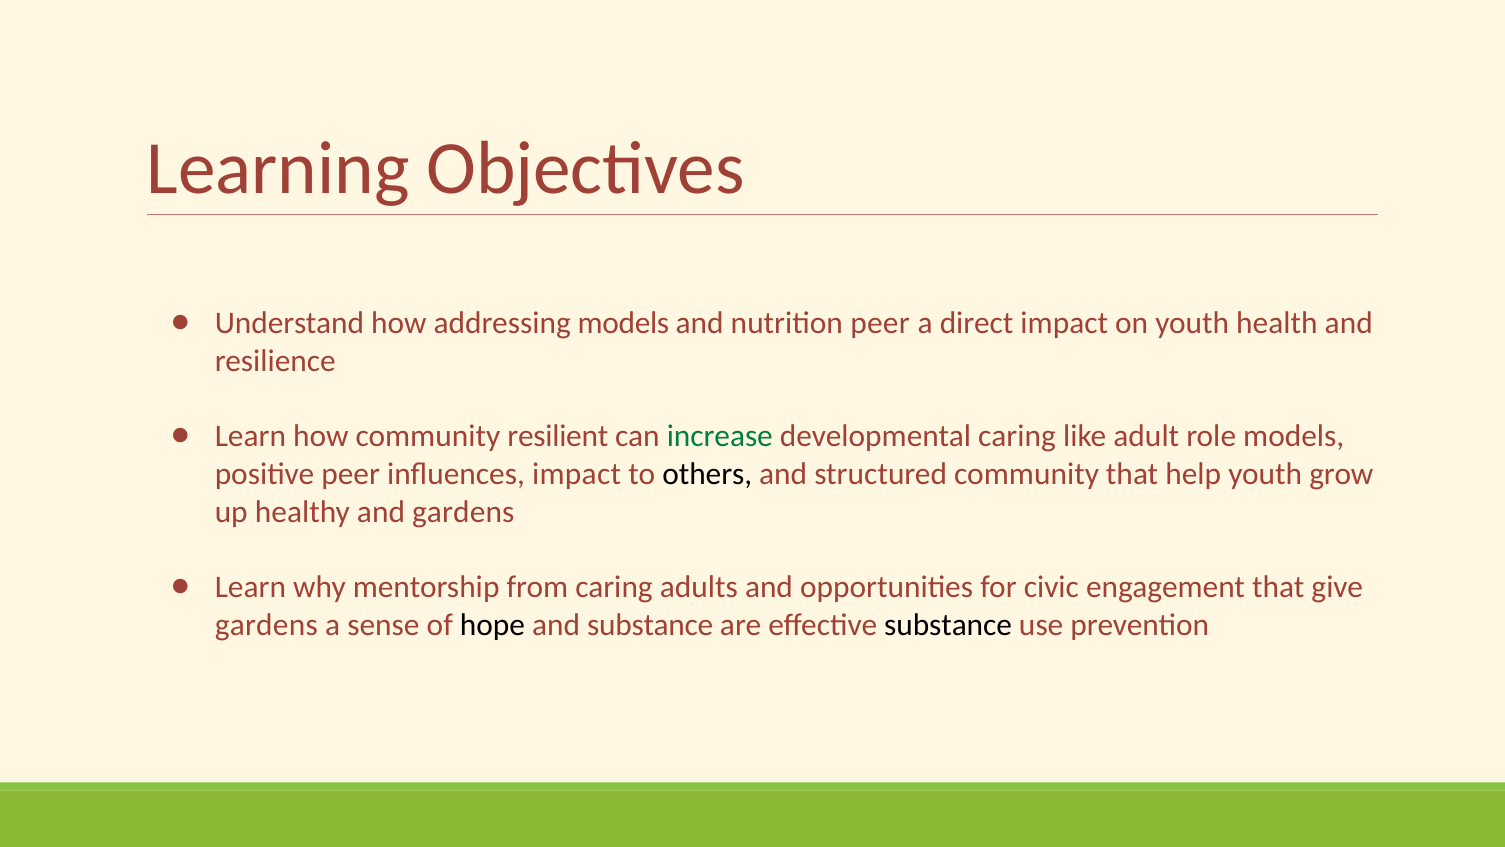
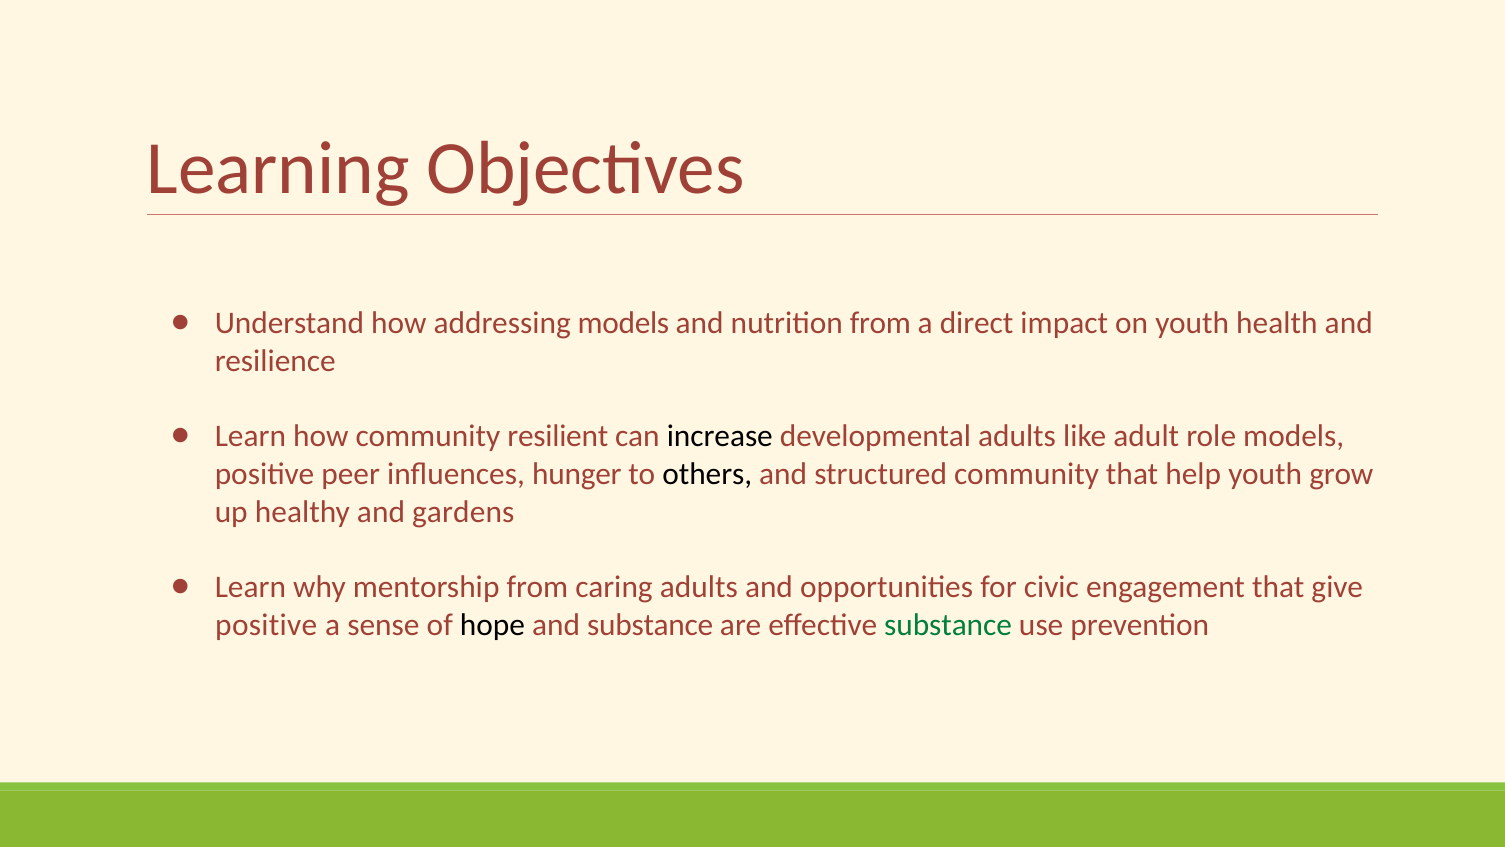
nutrition peer: peer -> from
increase colour: green -> black
developmental caring: caring -> adults
influences impact: impact -> hunger
gardens at (266, 624): gardens -> positive
substance at (948, 624) colour: black -> green
